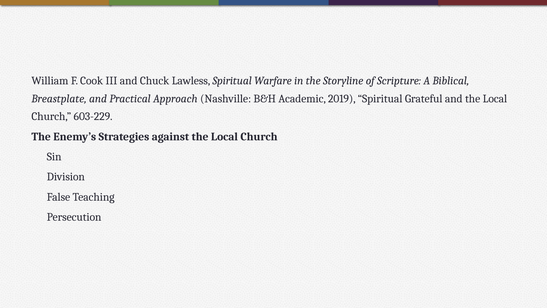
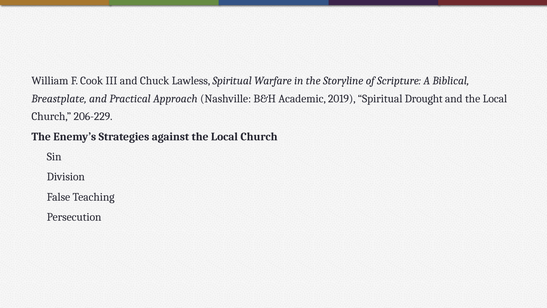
Grateful: Grateful -> Drought
603-229: 603-229 -> 206-229
